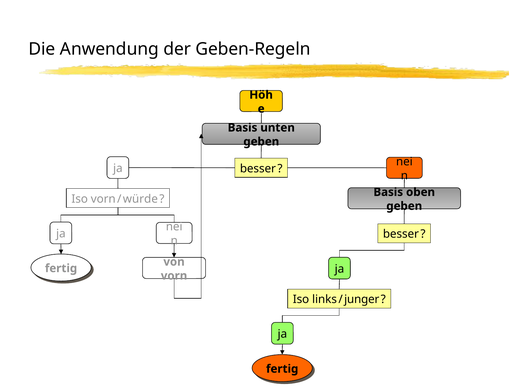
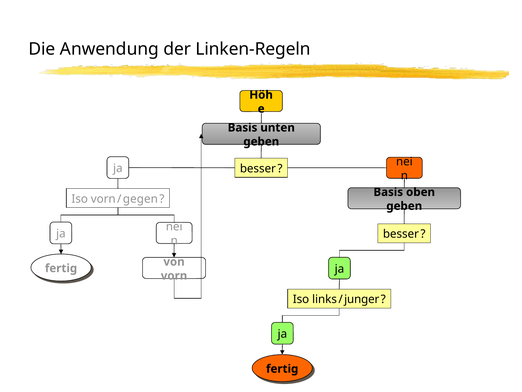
Geben-Regeln: Geben-Regeln -> Linken-Regeln
würde: würde -> gegen
